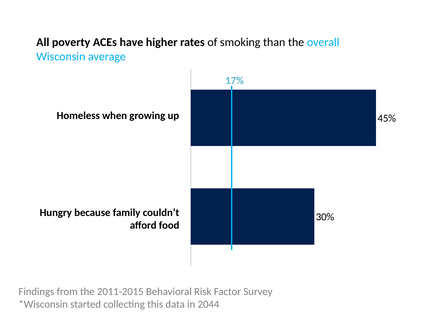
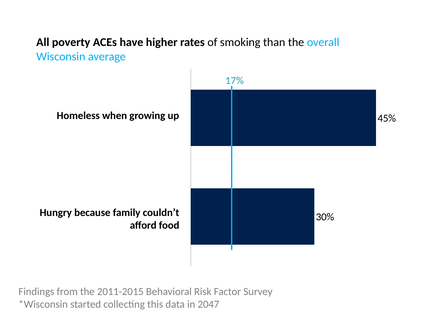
2044: 2044 -> 2047
